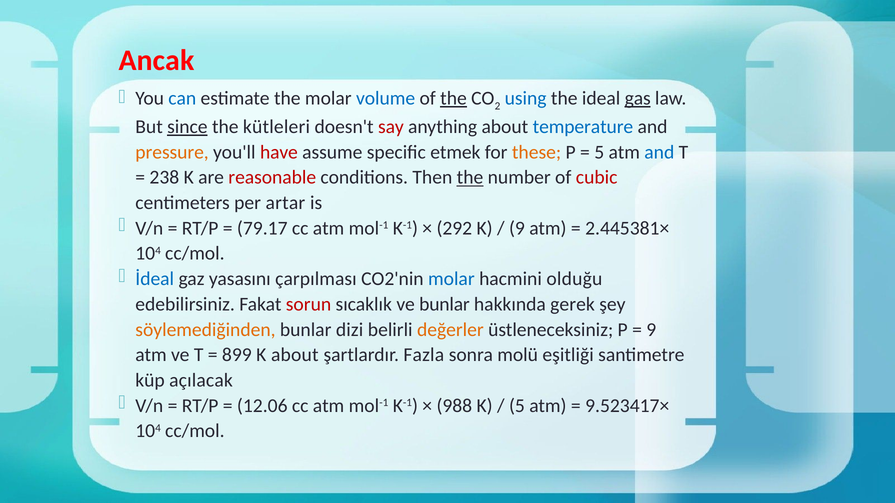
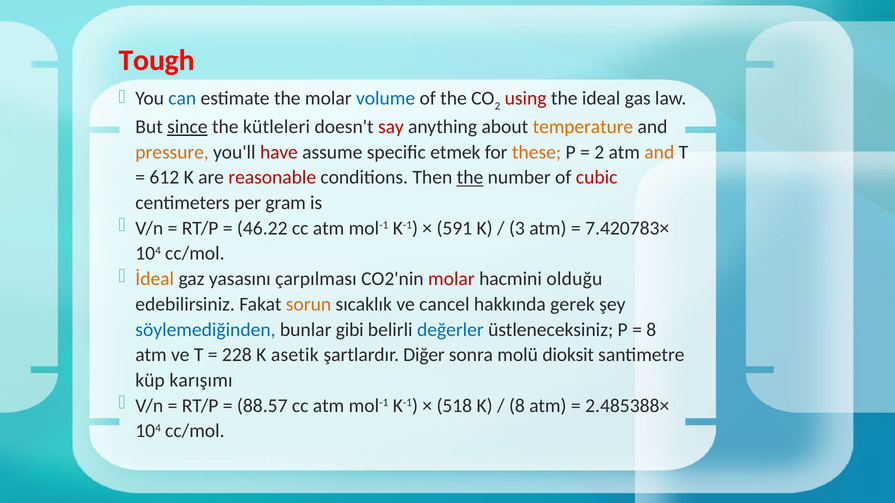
Ancak: Ancak -> Tough
the at (453, 98) underline: present -> none
using colour: blue -> red
gas underline: present -> none
temperature colour: blue -> orange
5 at (599, 152): 5 -> 2
and at (659, 152) colour: blue -> orange
238: 238 -> 612
artar: artar -> gram
79.17: 79.17 -> 46.22
292: 292 -> 591
9 at (517, 228): 9 -> 3
2.445381×: 2.445381× -> 7.420783×
İdeal colour: blue -> orange
molar at (451, 279) colour: blue -> red
sorun colour: red -> orange
ve bunlar: bunlar -> cancel
söylemediğinden colour: orange -> blue
dizi: dizi -> gibi
değerler colour: orange -> blue
9 at (651, 330): 9 -> 8
899: 899 -> 228
K about: about -> asetik
Fazla: Fazla -> Diğer
eşitliği: eşitliği -> dioksit
açılacak: açılacak -> karışımı
12.06: 12.06 -> 88.57
988: 988 -> 518
5 at (517, 406): 5 -> 8
9.523417×: 9.523417× -> 2.485388×
